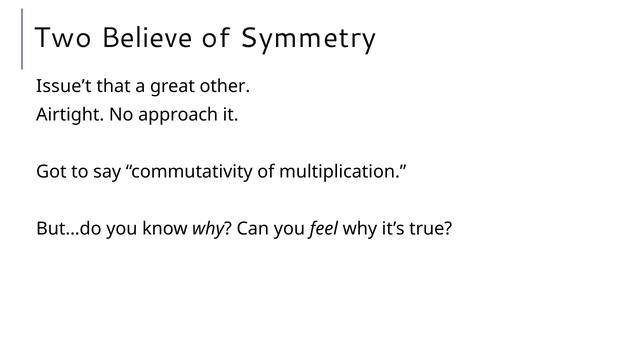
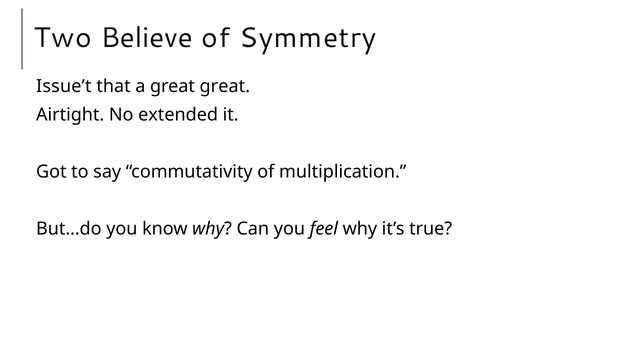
great other: other -> great
approach: approach -> extended
